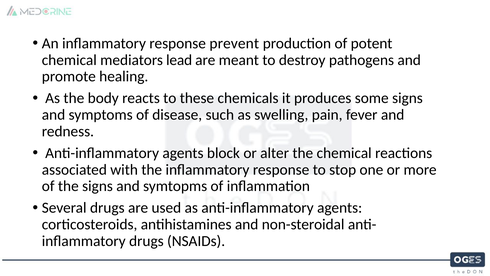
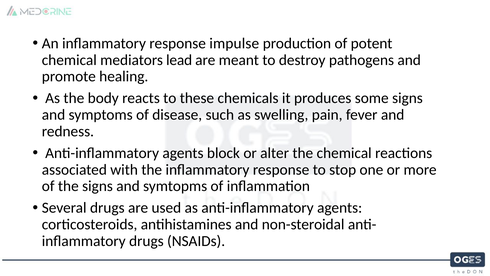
prevent: prevent -> impulse
